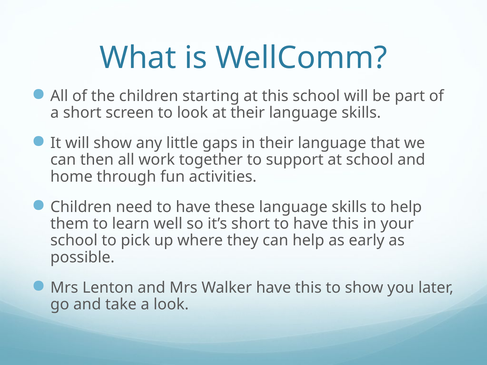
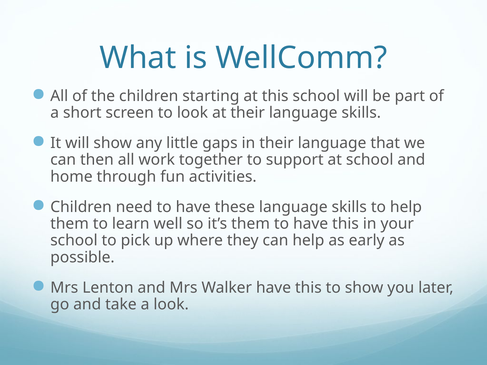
it’s short: short -> them
